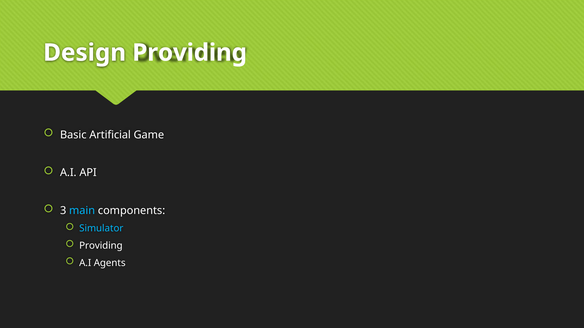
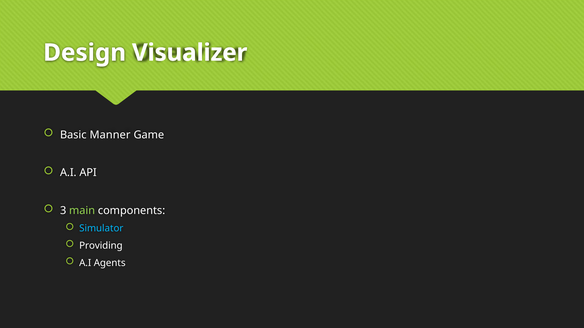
Design Providing: Providing -> Visualizer
Artificial: Artificial -> Manner
main colour: light blue -> light green
